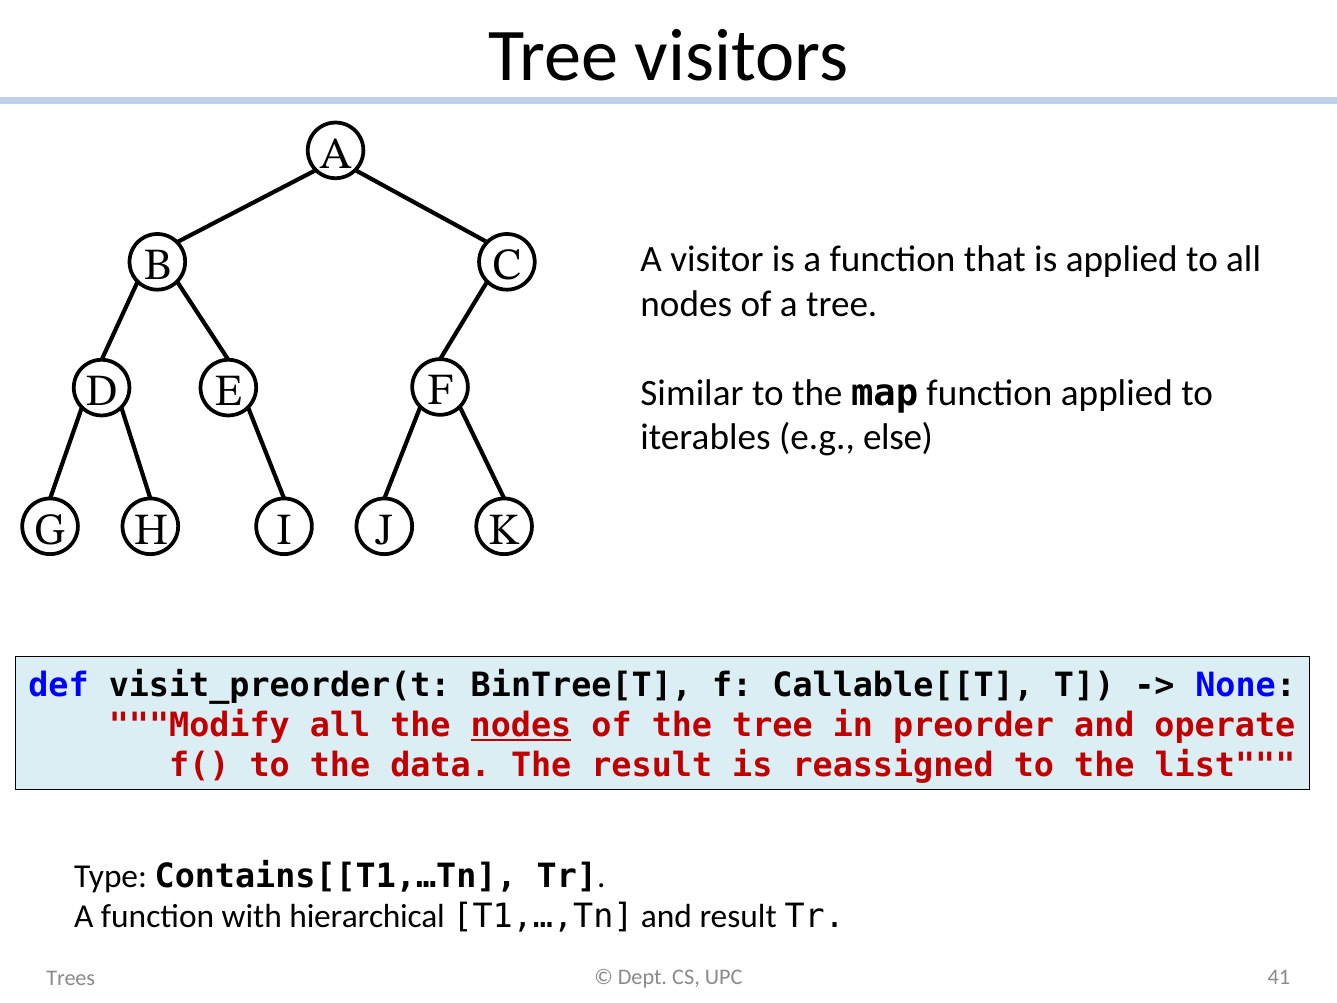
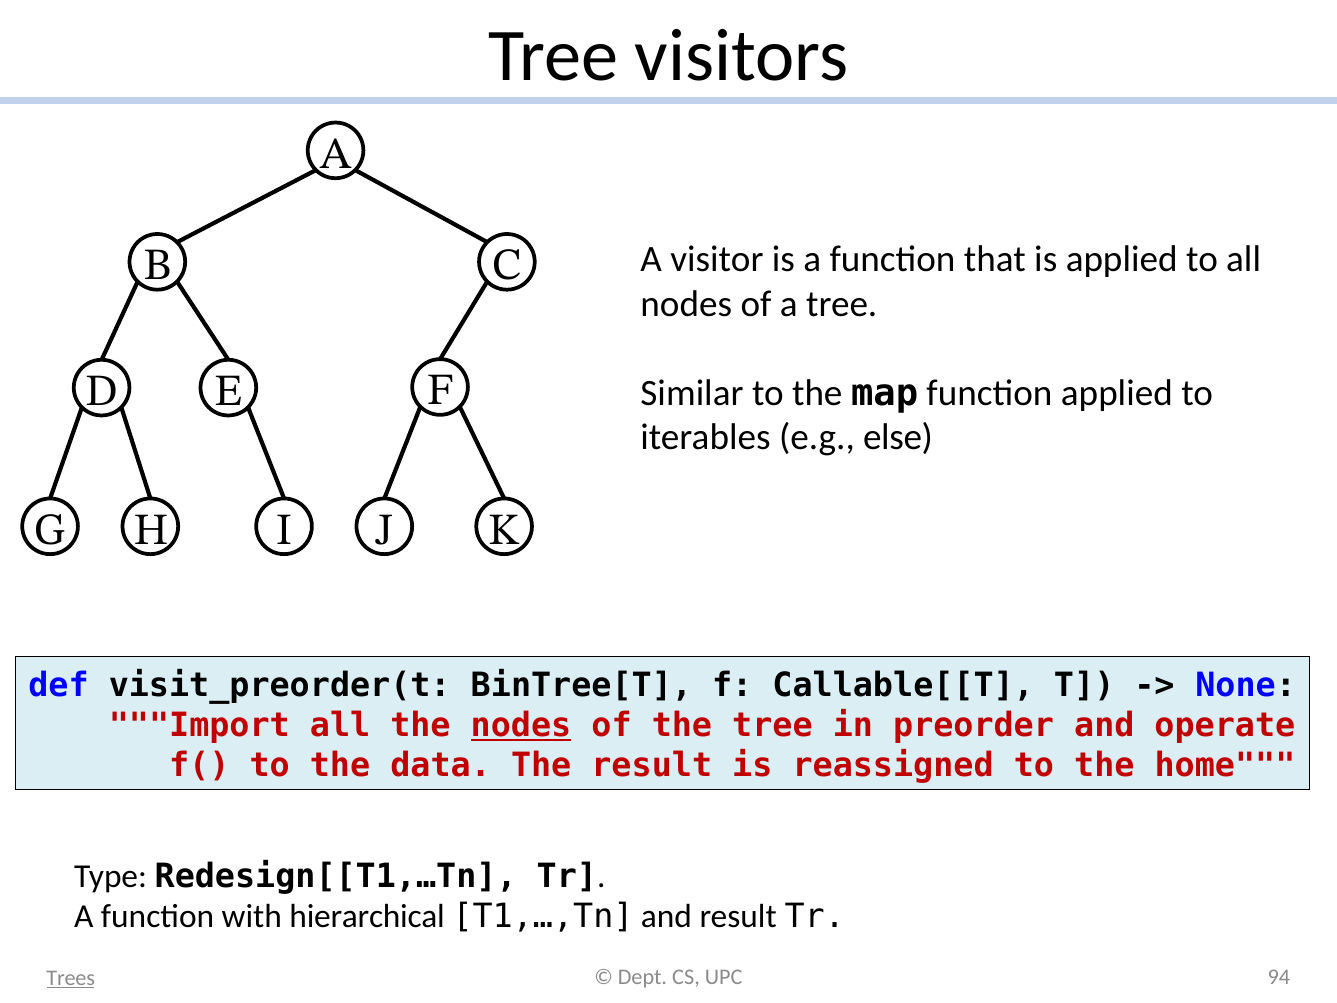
Modify: Modify -> Import
list: list -> home
Contains[[T1,…Tn: Contains[[T1,…Tn -> Redesign[[T1,…Tn
41: 41 -> 94
Trees underline: none -> present
